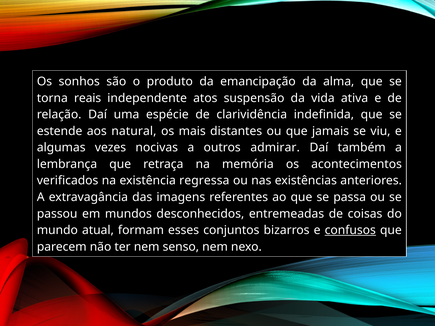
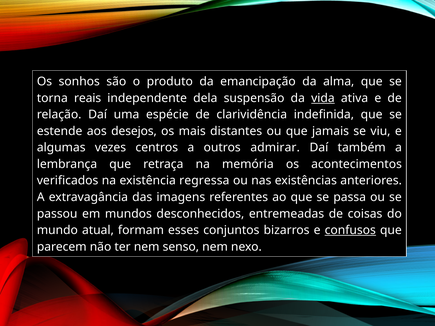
atos: atos -> dela
vida underline: none -> present
natural: natural -> desejos
nocivas: nocivas -> centros
